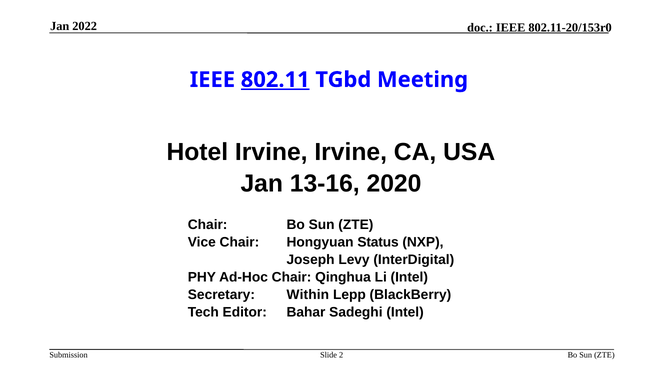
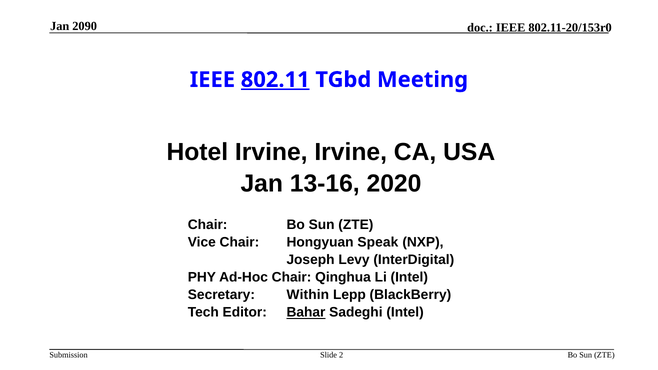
2022: 2022 -> 2090
Status: Status -> Speak
Bahar underline: none -> present
